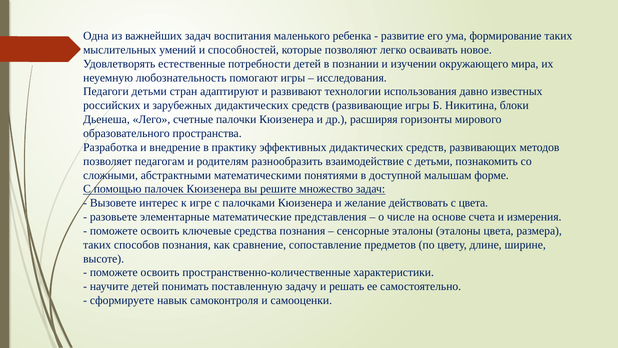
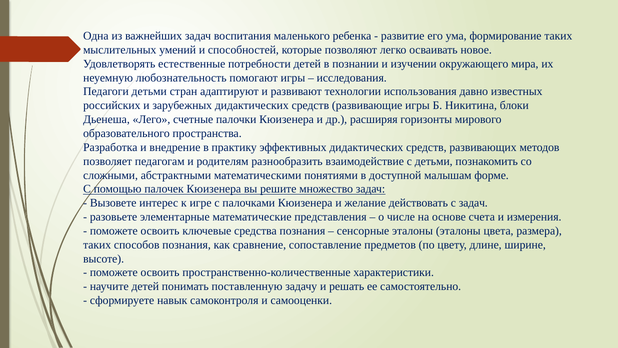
с цвета: цвета -> задач
